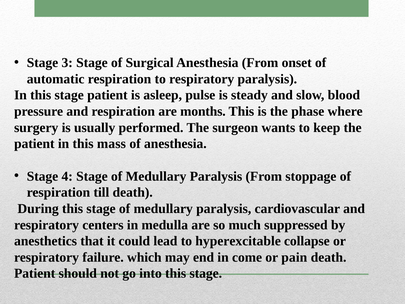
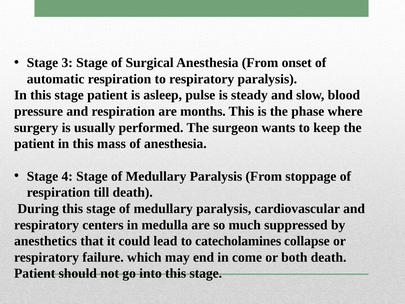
hyperexcitable: hyperexcitable -> catecholamines
pain: pain -> both
